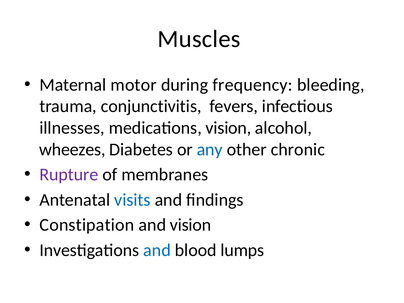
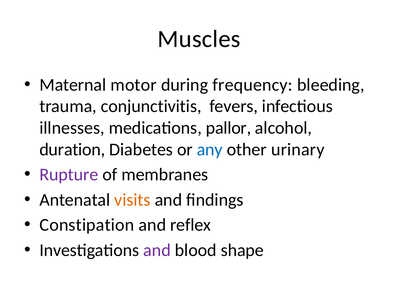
medications vision: vision -> pallor
wheezes: wheezes -> duration
chronic: chronic -> urinary
visits colour: blue -> orange
and vision: vision -> reflex
and at (157, 250) colour: blue -> purple
lumps: lumps -> shape
